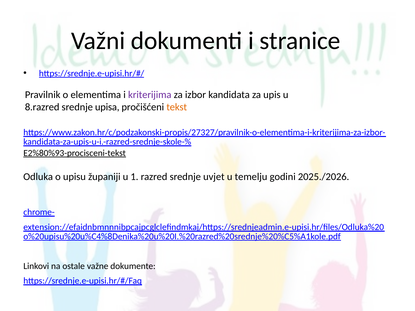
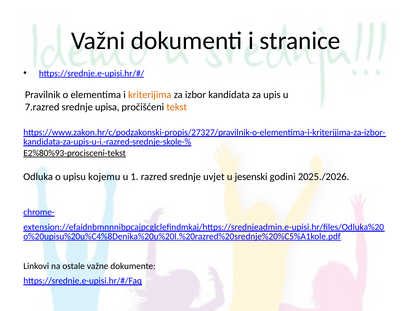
kriterijima colour: purple -> orange
8.razred: 8.razred -> 7.razred
županiji: županiji -> kojemu
temelju: temelju -> jesenski
